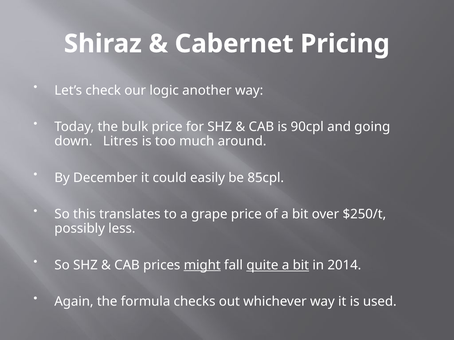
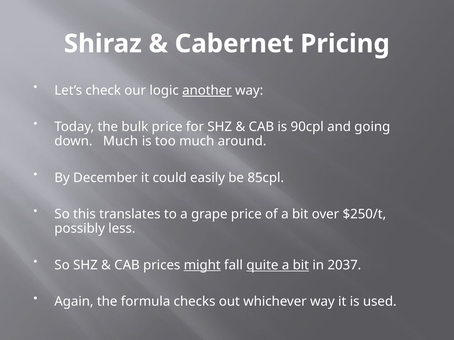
another underline: none -> present
down Litres: Litres -> Much
2014: 2014 -> 2037
